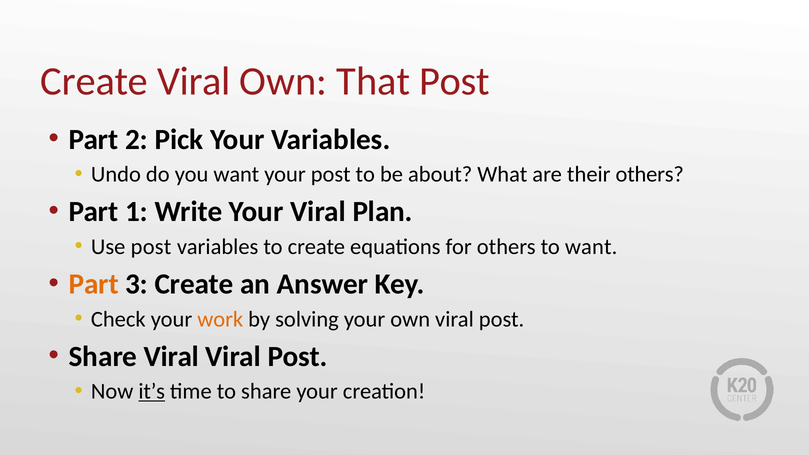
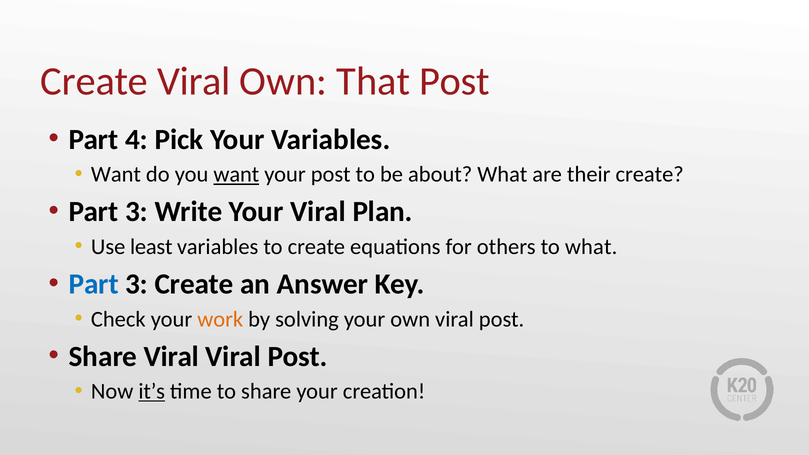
2: 2 -> 4
Undo at (116, 174): Undo -> Want
want at (236, 174) underline: none -> present
their others: others -> create
1 at (136, 212): 1 -> 3
Use post: post -> least
to want: want -> what
Part at (94, 284) colour: orange -> blue
